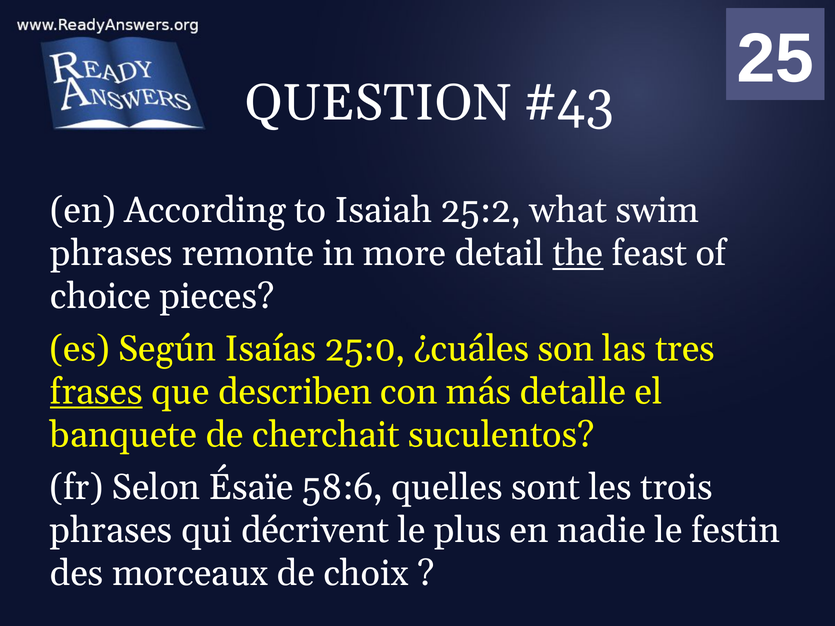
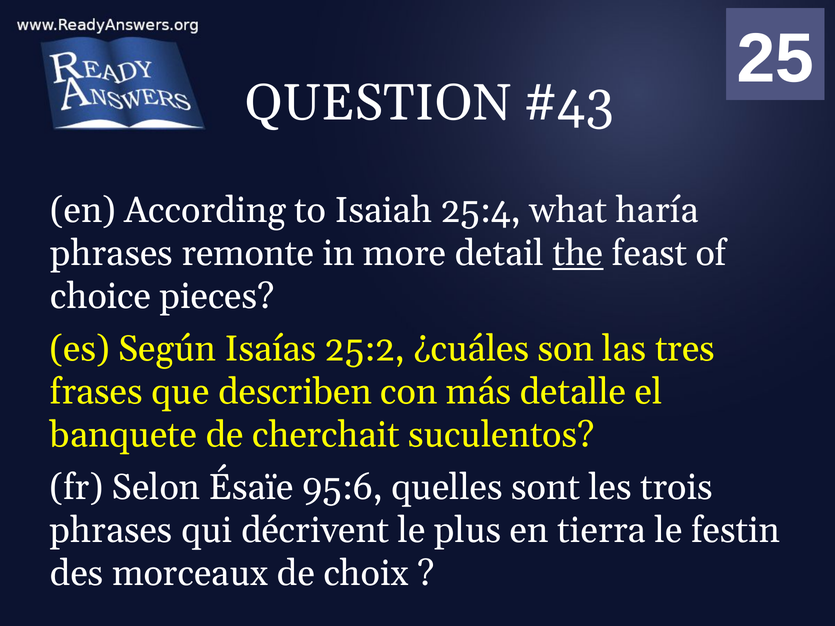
25:2: 25:2 -> 25:4
swim: swim -> haría
25:0: 25:0 -> 25:2
frases underline: present -> none
58:6: 58:6 -> 95:6
nadie: nadie -> tierra
